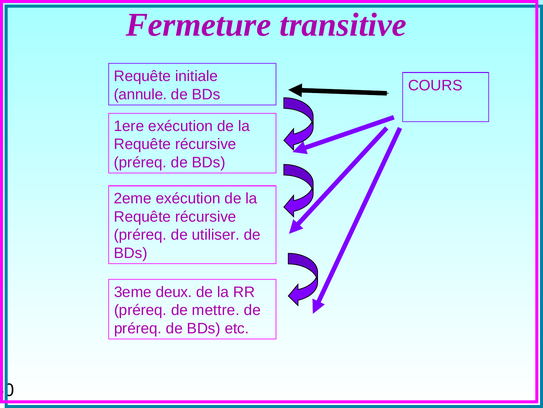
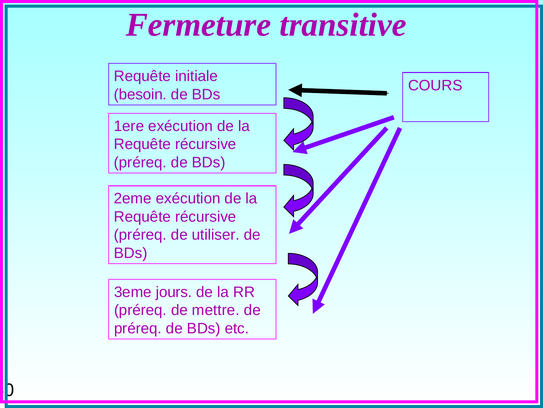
annule: annule -> besoin
deux: deux -> jours
